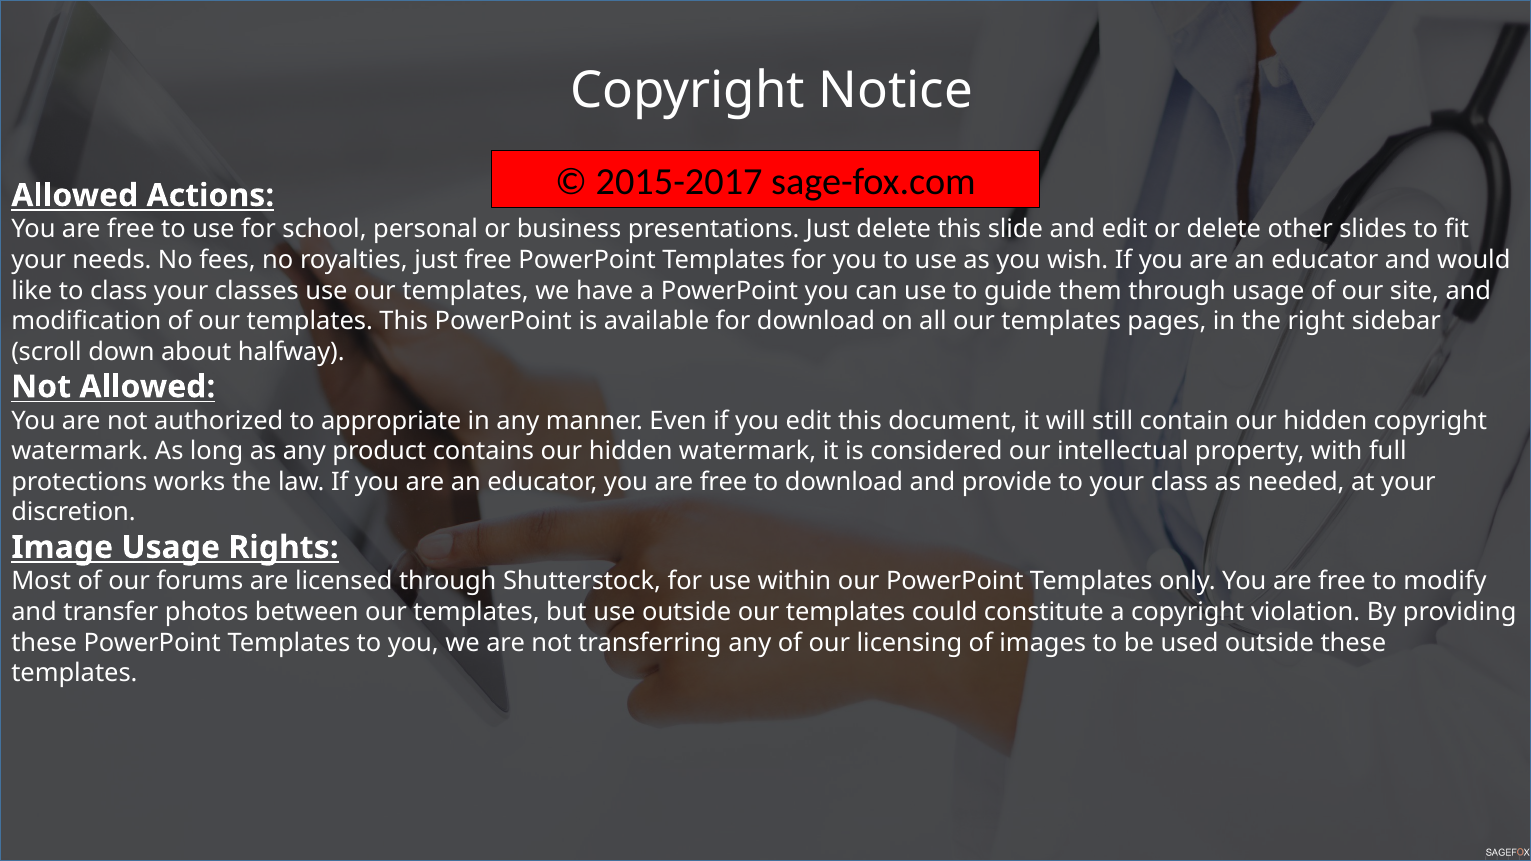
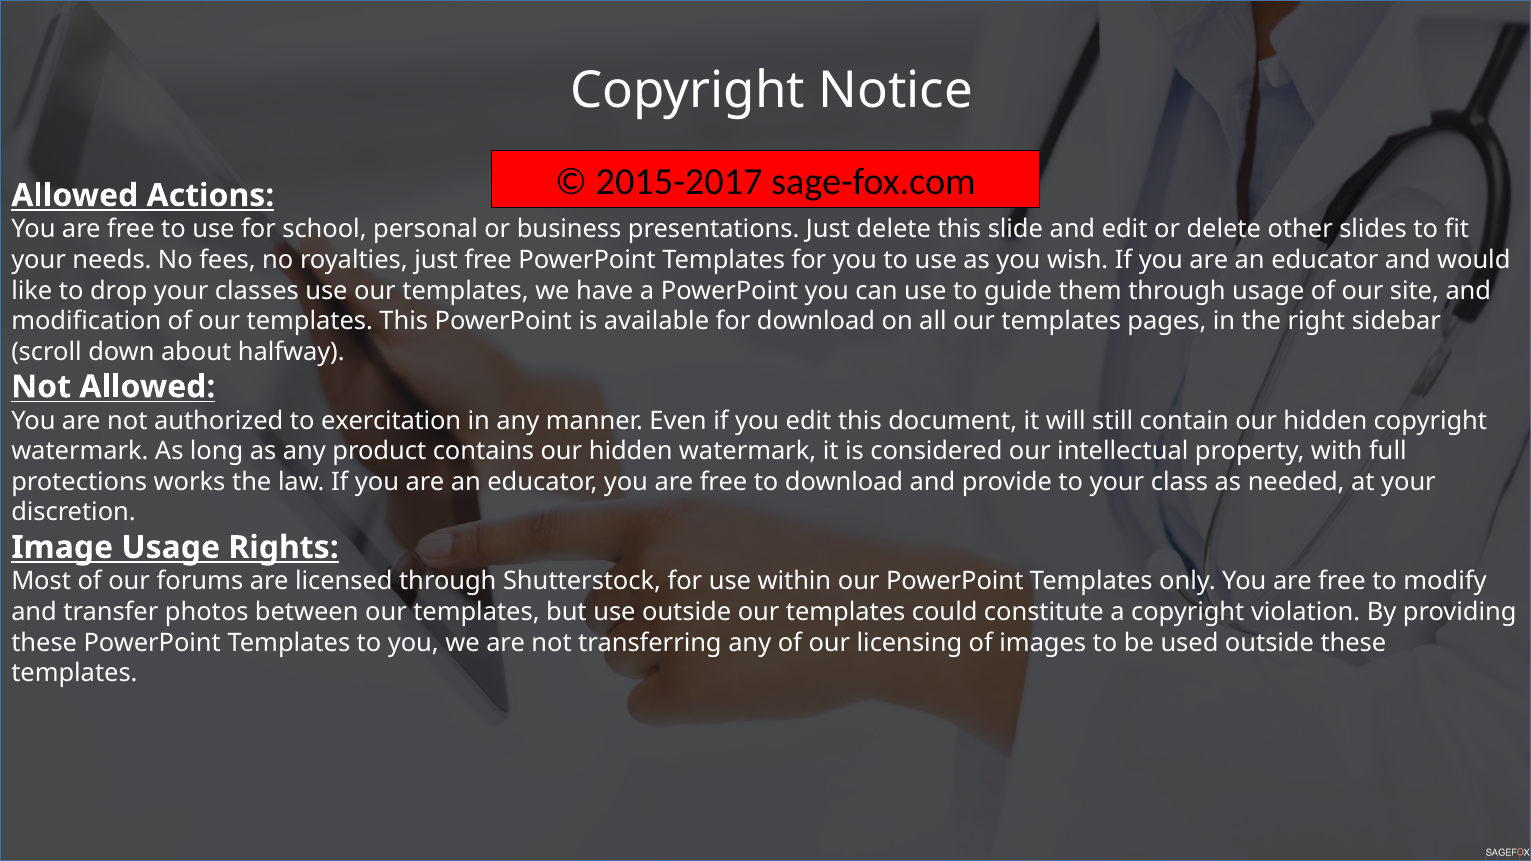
to class: class -> drop
appropriate: appropriate -> exercitation
